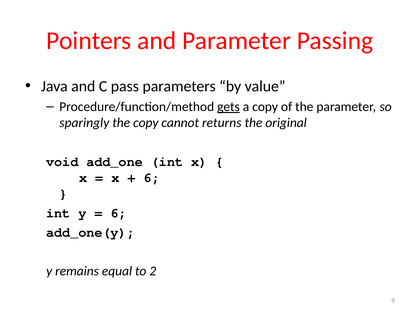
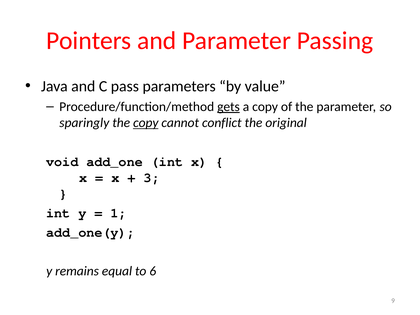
copy at (146, 123) underline: none -> present
returns: returns -> conflict
6 at (152, 178): 6 -> 3
6 at (119, 213): 6 -> 1
2: 2 -> 6
